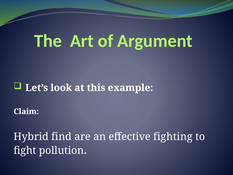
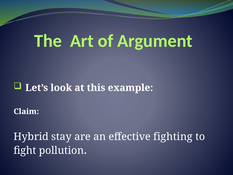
find: find -> stay
